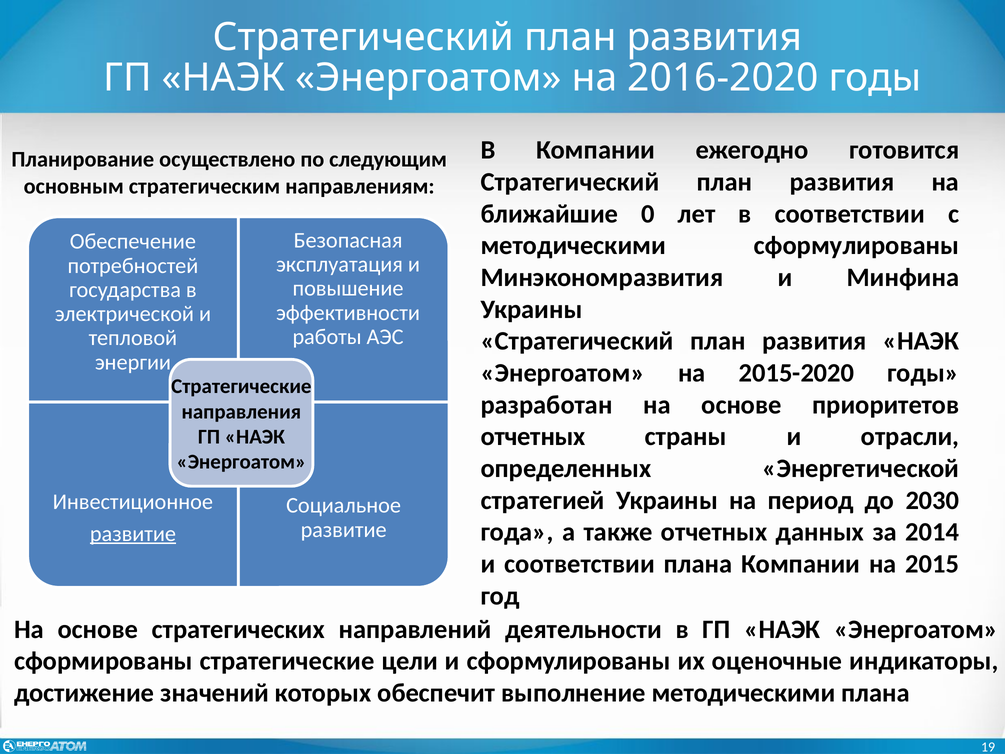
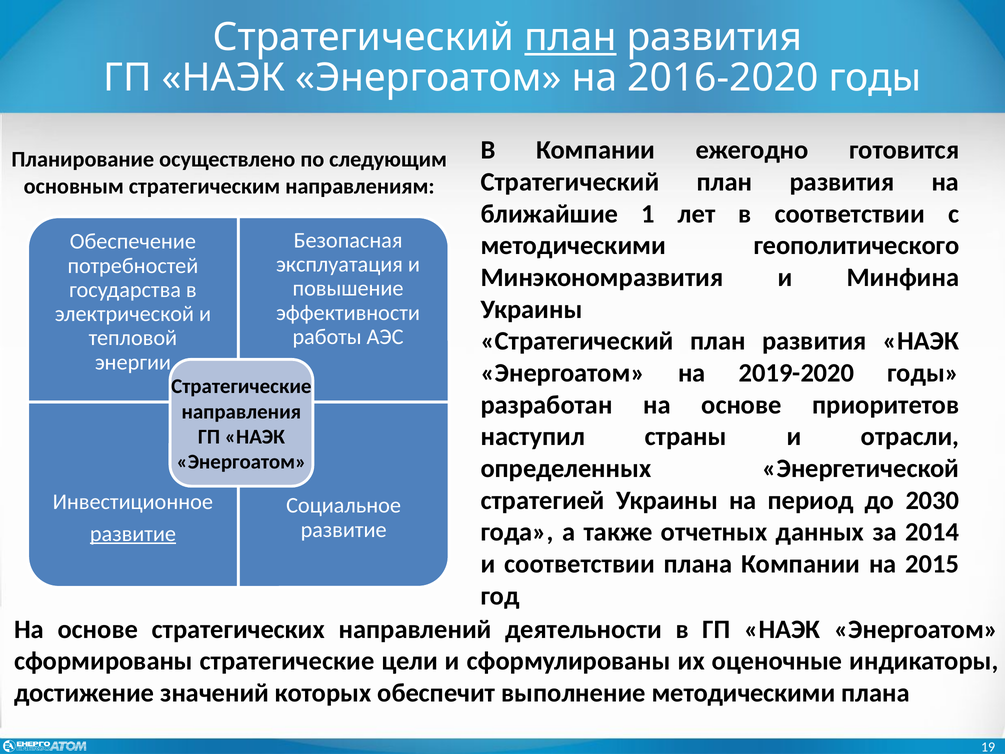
план at (570, 37) underline: none -> present
0: 0 -> 1
методическими сформулированы: сформулированы -> геополитического
2015-2020: 2015-2020 -> 2019-2020
отчетных at (533, 436): отчетных -> наступил
